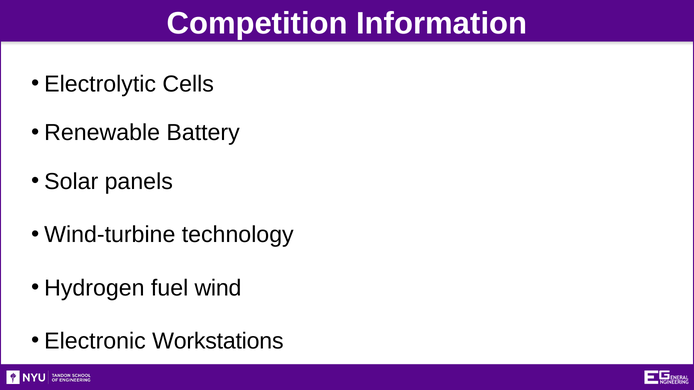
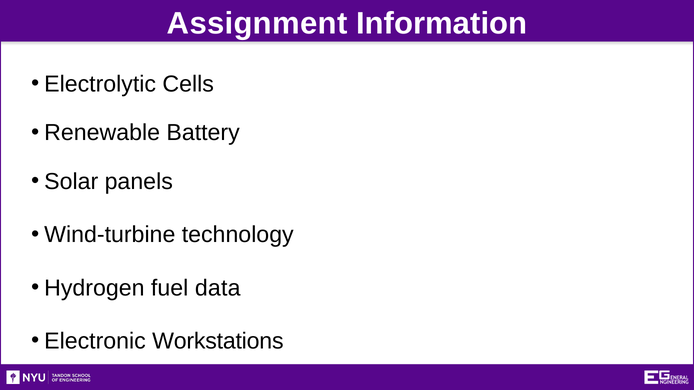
Competition: Competition -> Assignment
wind: wind -> data
